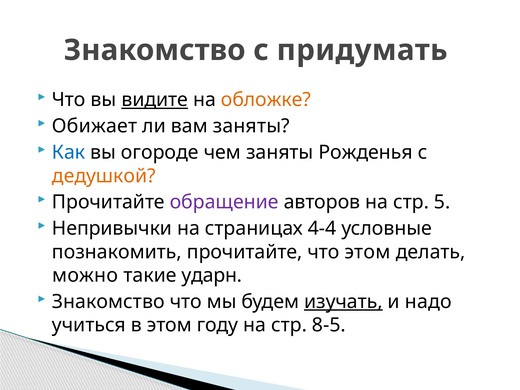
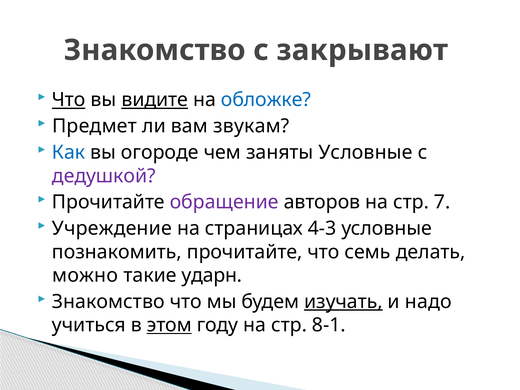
придумать: придумать -> закрывают
Что at (69, 100) underline: none -> present
обложке colour: orange -> blue
Обижает: Обижает -> Предмет
вам заняты: заняты -> звукам
заняты Рожденья: Рожденья -> Условные
дедушкой colour: orange -> purple
5: 5 -> 7
Непривычки: Непривычки -> Учреждение
4-4: 4-4 -> 4-3
что этом: этом -> семь
этом at (169, 325) underline: none -> present
8-5: 8-5 -> 8-1
